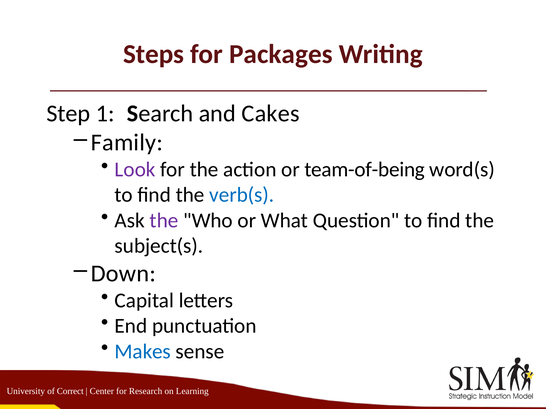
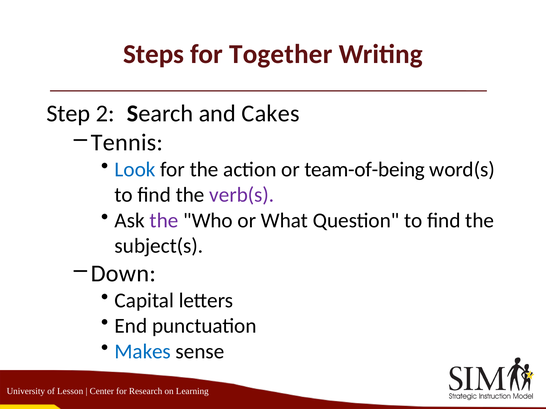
Packages: Packages -> Together
1: 1 -> 2
Family: Family -> Tennis
Look colour: purple -> blue
verb(s colour: blue -> purple
Correct: Correct -> Lesson
